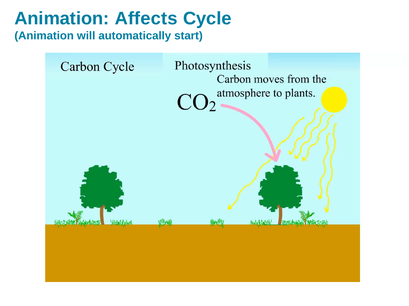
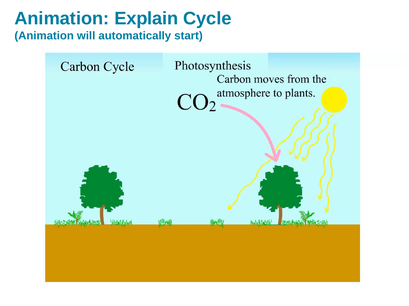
Affects: Affects -> Explain
